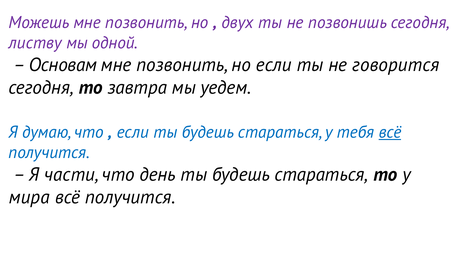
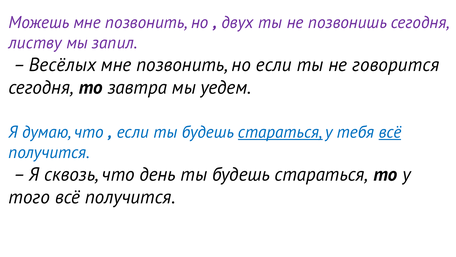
одной: одной -> запил
Основам: Основам -> Весёлых
стараться at (280, 132) underline: none -> present
части: части -> сквозь
мира: мира -> того
